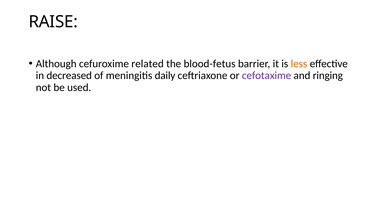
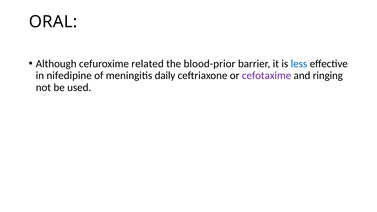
RAISE: RAISE -> ORAL
blood-fetus: blood-fetus -> blood-prior
less colour: orange -> blue
decreased: decreased -> nifedipine
